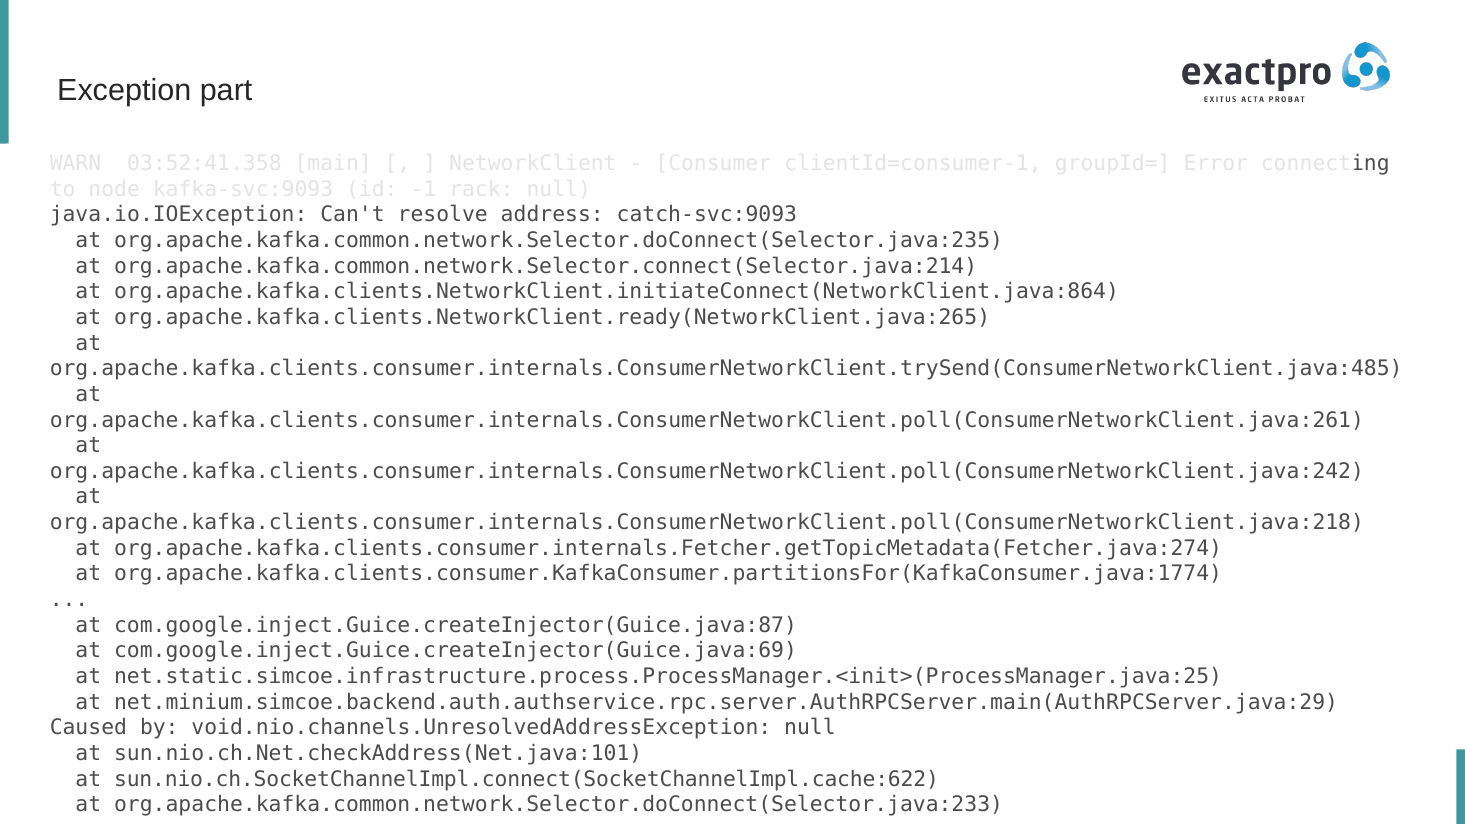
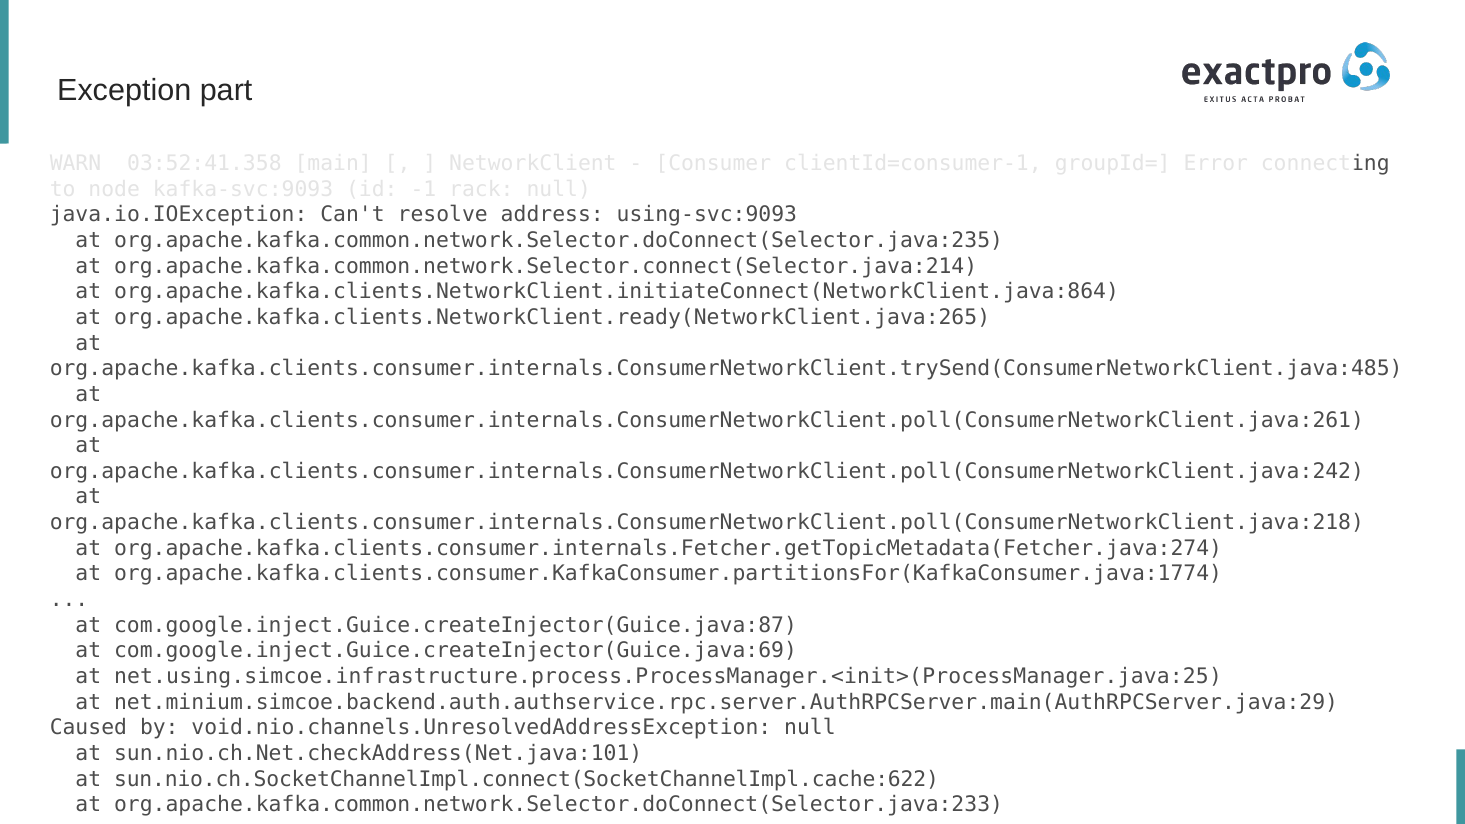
catch-svc:9093: catch-svc:9093 -> using-svc:9093
net.static.simcoe.infrastructure.process.ProcessManager.<init>(ProcessManager.java:25: net.static.simcoe.infrastructure.process.ProcessManager.<init>(ProcessManager.java:25 -> net.using.simcoe.infrastructure.process.ProcessManager.<init>(ProcessManager.java:25
